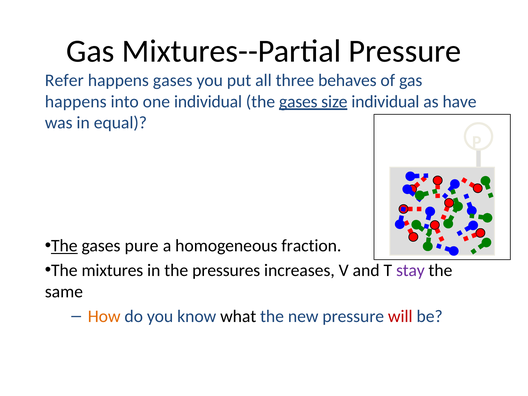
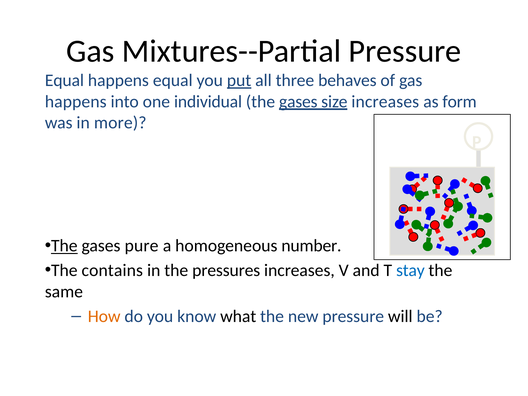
Refer at (64, 80): Refer -> Equal
happens gases: gases -> equal
put underline: none -> present
size individual: individual -> increases
have: have -> form
equal: equal -> more
fraction: fraction -> number
mixtures: mixtures -> contains
stay colour: purple -> blue
will colour: red -> black
